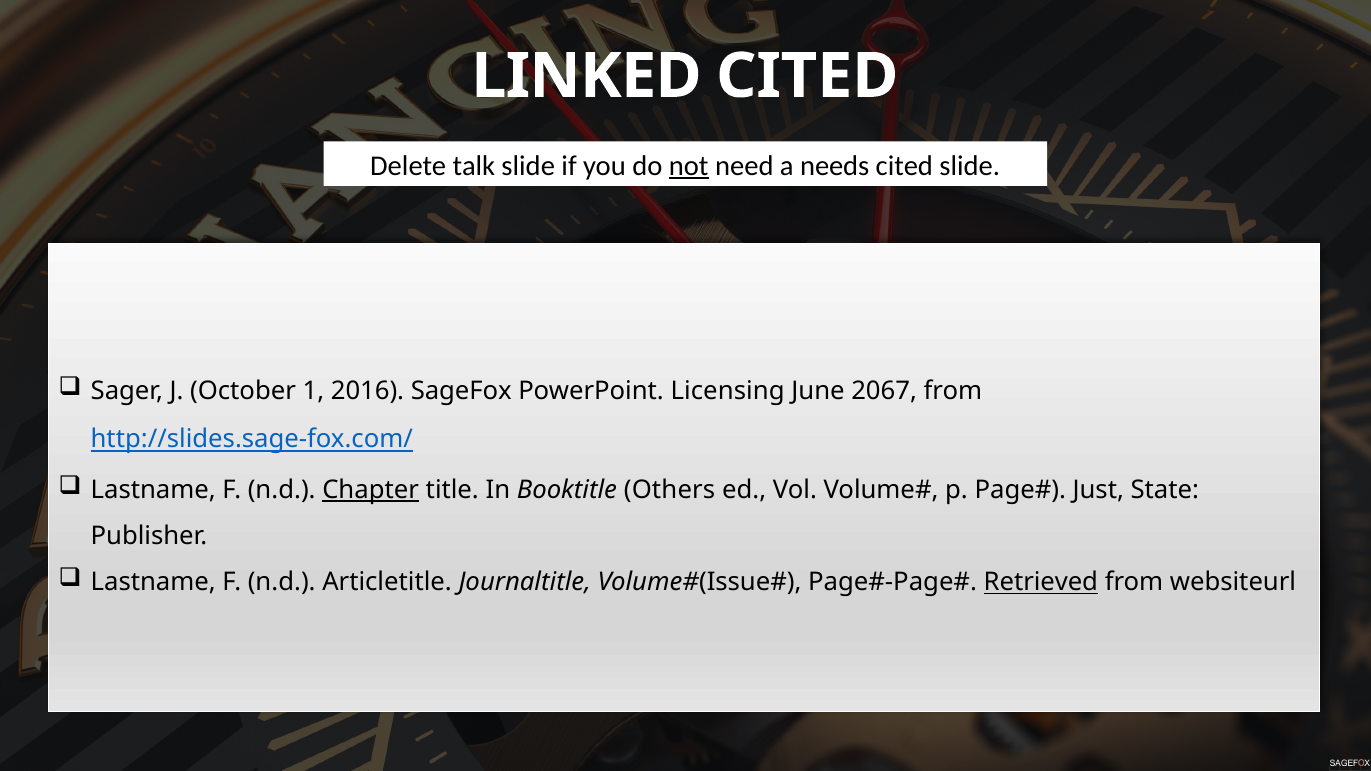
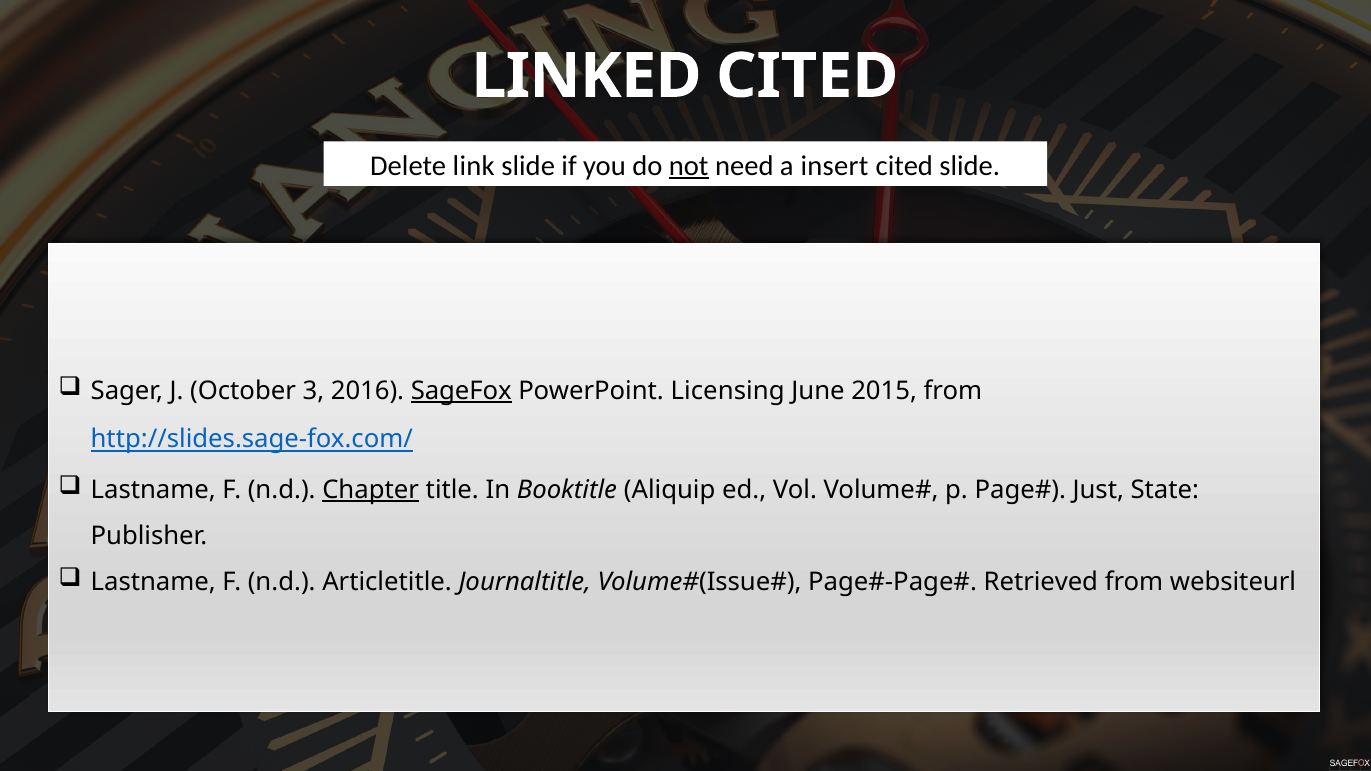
talk: talk -> link
needs: needs -> insert
1: 1 -> 3
SageFox underline: none -> present
2067: 2067 -> 2015
Others: Others -> Aliquip
Retrieved underline: present -> none
